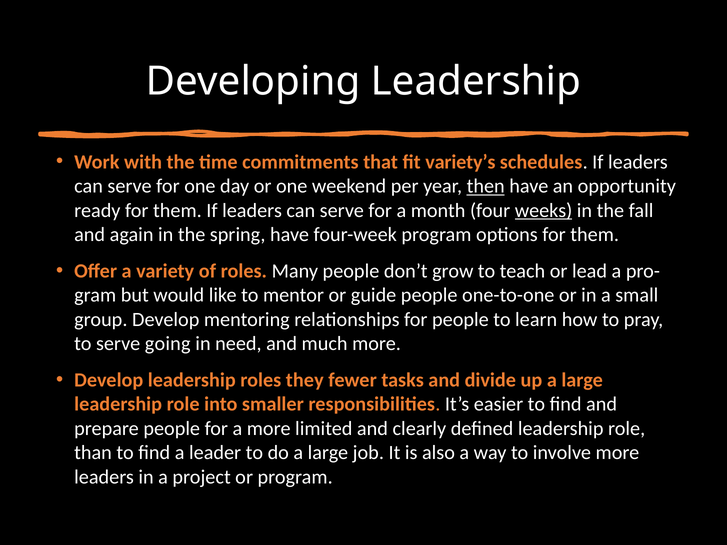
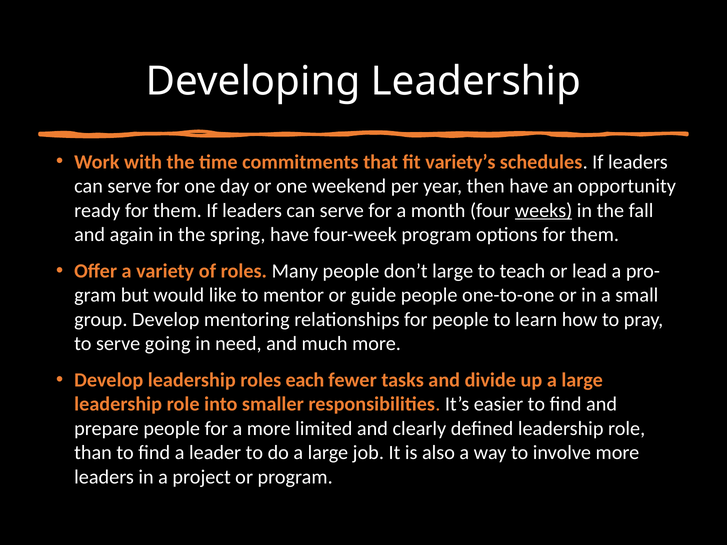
then underline: present -> none
don’t grow: grow -> large
they: they -> each
